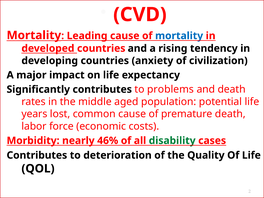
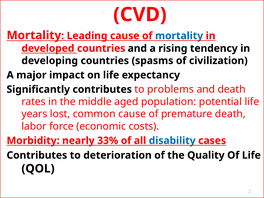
anxiety: anxiety -> spasms
46%: 46% -> 33%
disability colour: green -> blue
